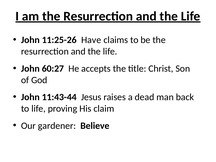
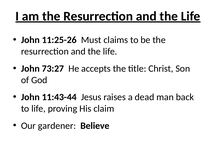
Have: Have -> Must
60:27: 60:27 -> 73:27
